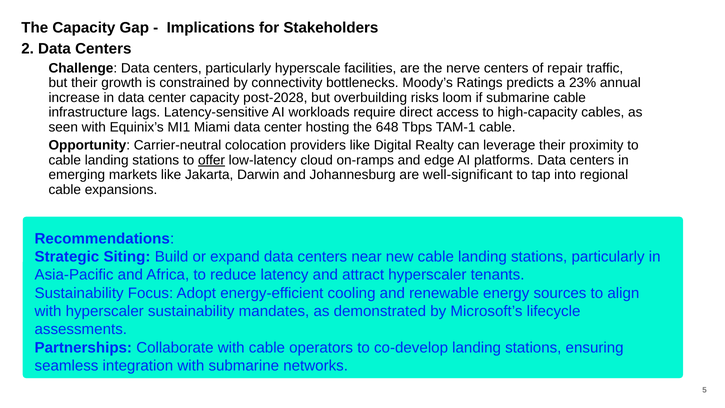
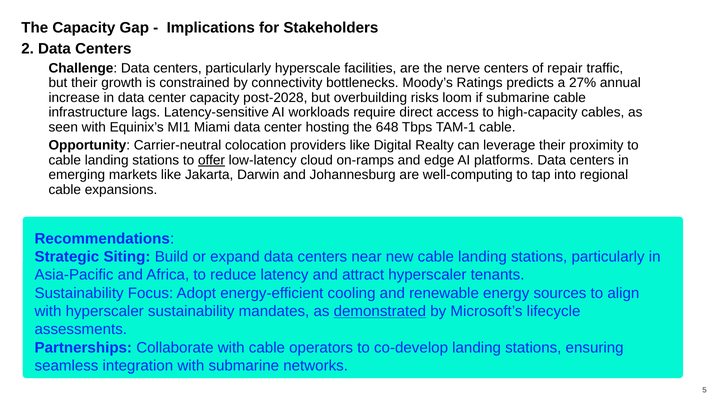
23%: 23% -> 27%
well-significant: well-significant -> well-computing
demonstrated underline: none -> present
